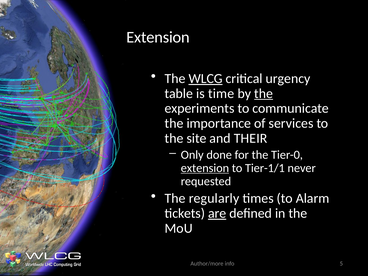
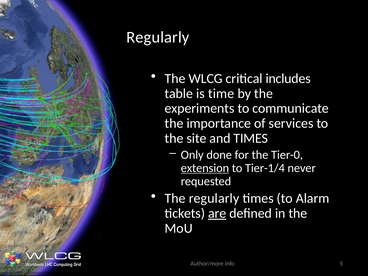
Extension at (158, 37): Extension -> Regularly
WLCG underline: present -> none
urgency: urgency -> includes
the at (264, 93) underline: present -> none
and THEIR: THEIR -> TIMES
Tier-1/1: Tier-1/1 -> Tier-1/4
